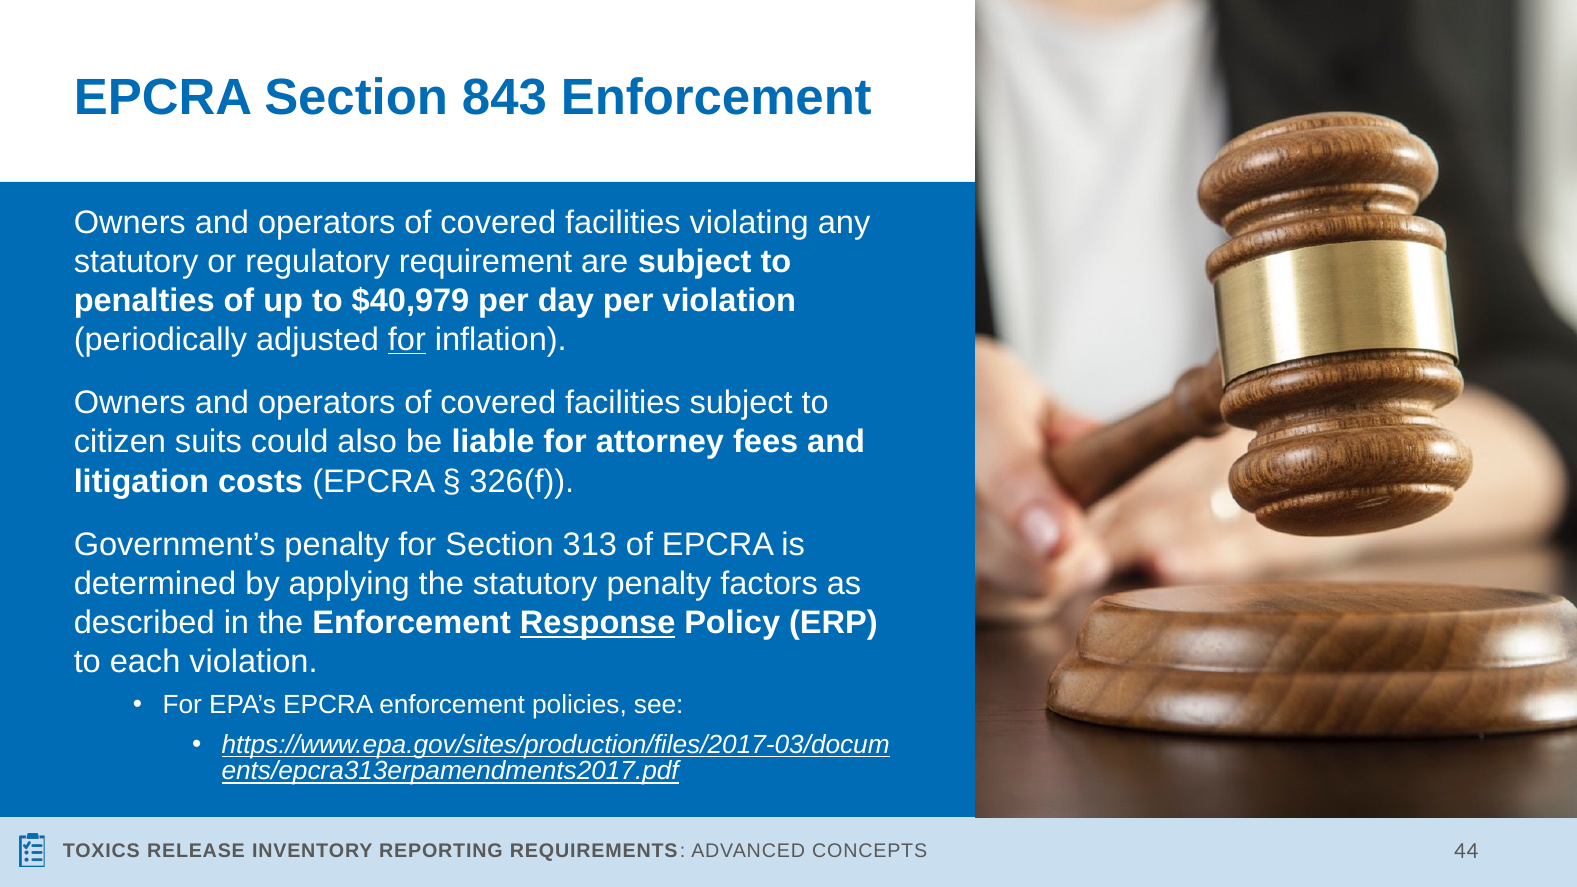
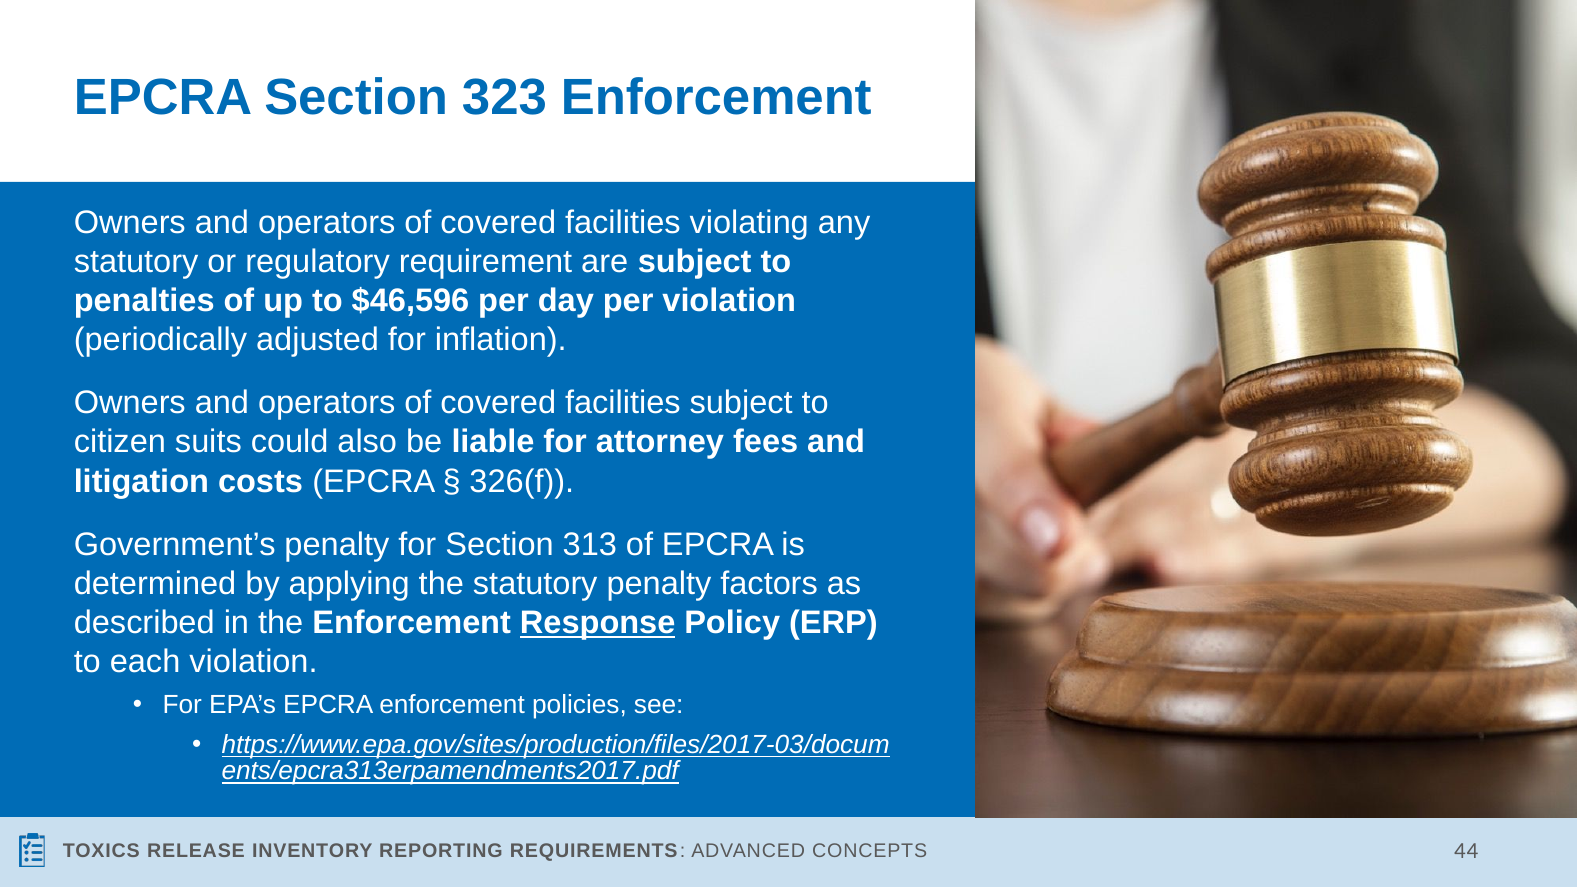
843: 843 -> 323
$40,979: $40,979 -> $46,596
for at (407, 340) underline: present -> none
